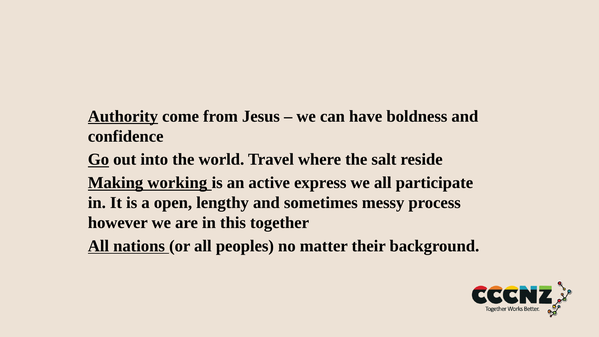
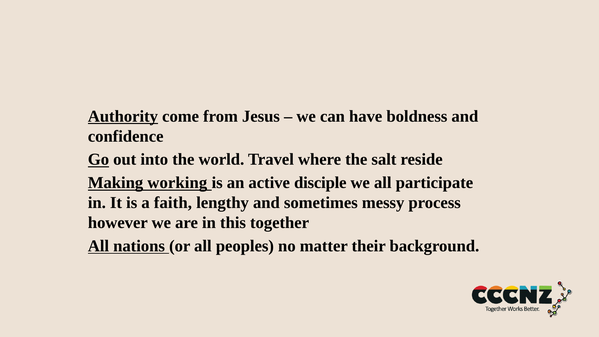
express: express -> disciple
open: open -> faith
